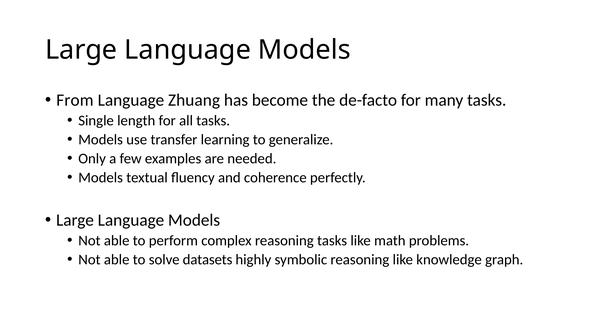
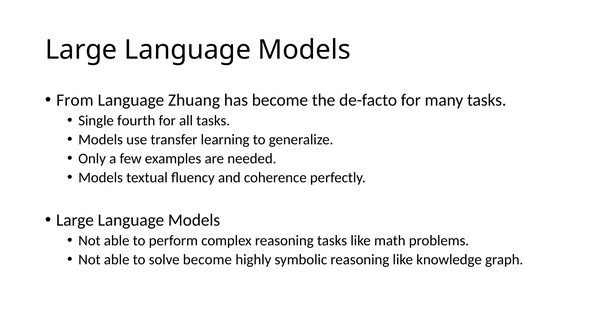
length: length -> fourth
solve datasets: datasets -> become
